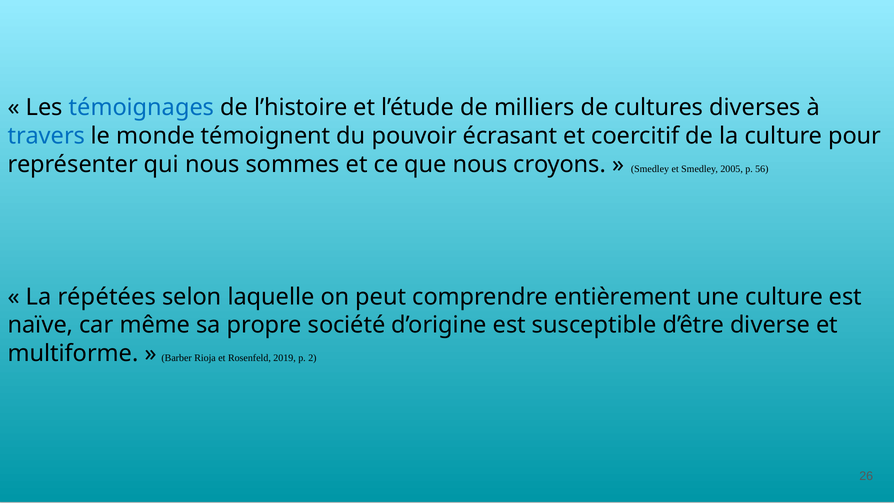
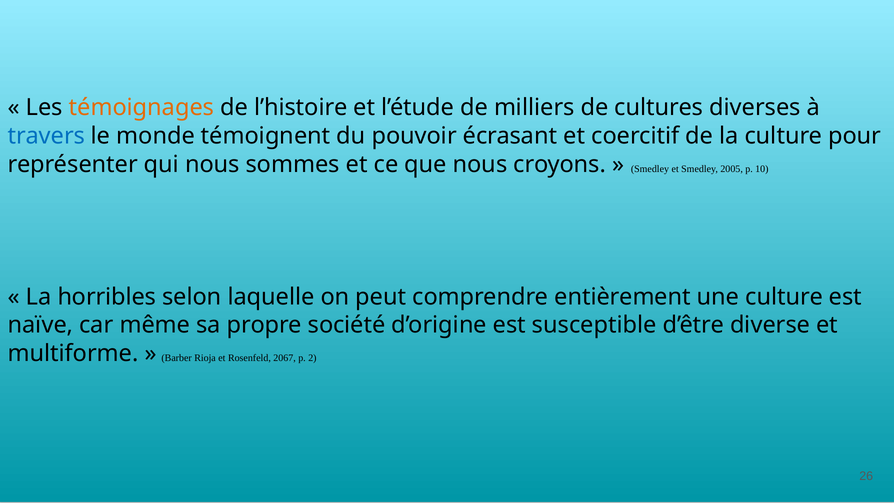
témoignages colour: blue -> orange
56: 56 -> 10
répétées: répétées -> horribles
2019: 2019 -> 2067
